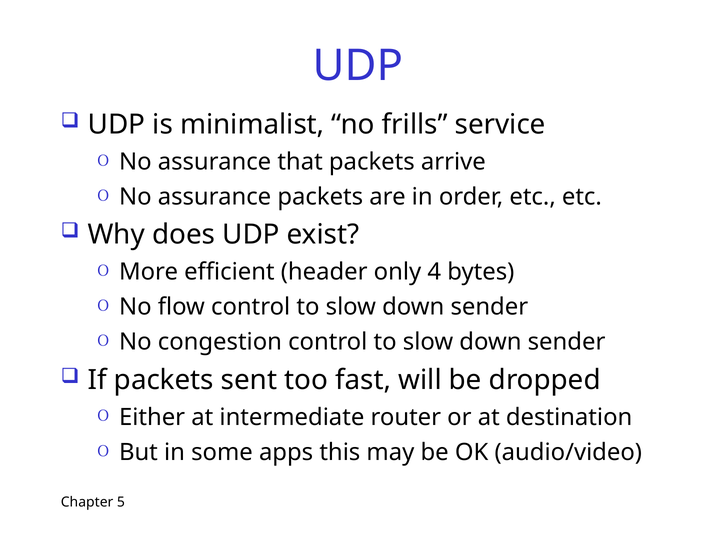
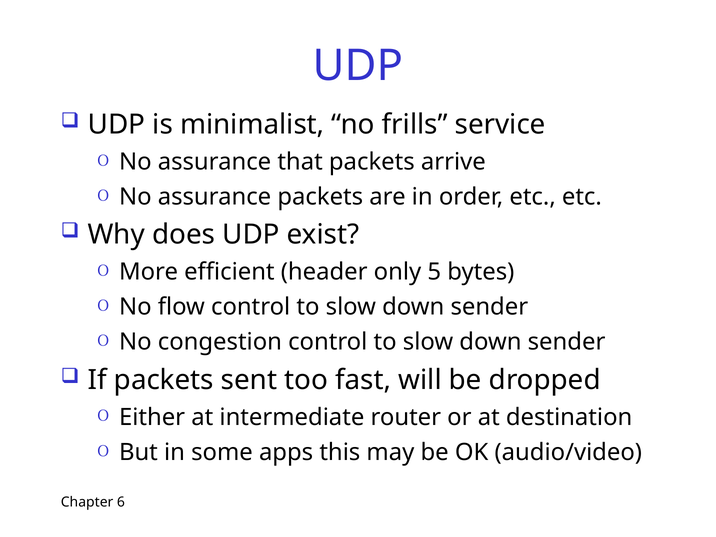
4: 4 -> 5
5: 5 -> 6
